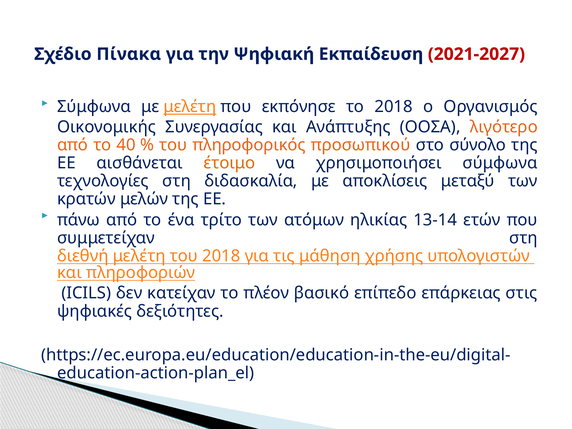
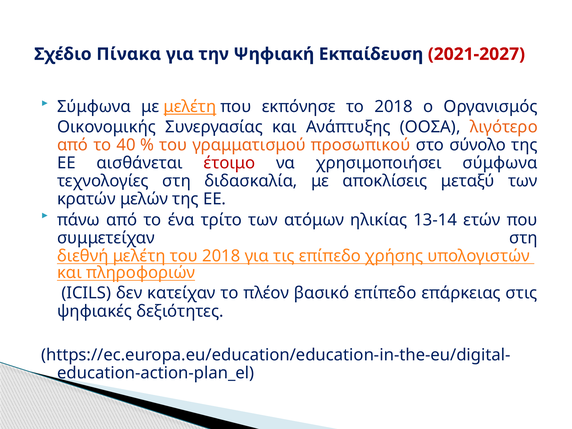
πληροφορικός: πληροφορικός -> γραμματισμού
έτοιμο colour: orange -> red
τις μάθηση: μάθηση -> επίπεδο
